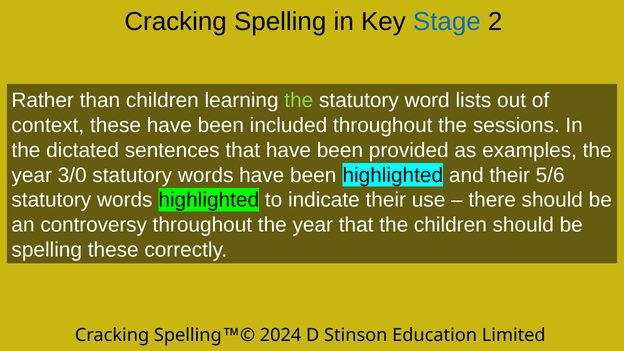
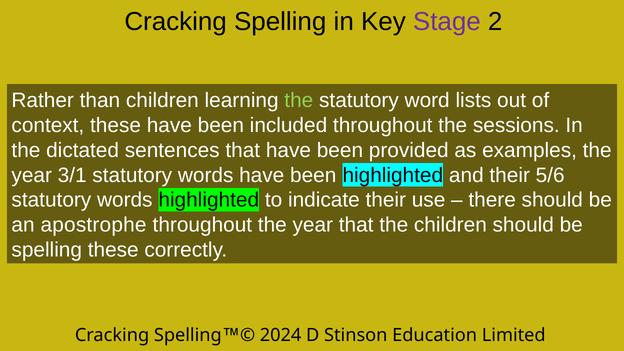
Stage colour: blue -> purple
3/0: 3/0 -> 3/1
controversy: controversy -> apostrophe
